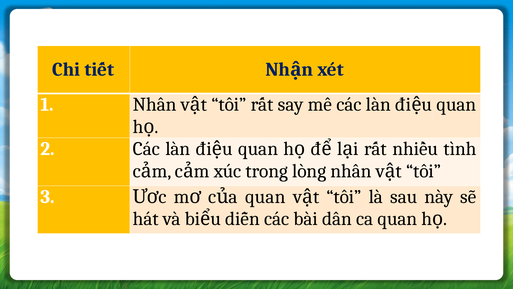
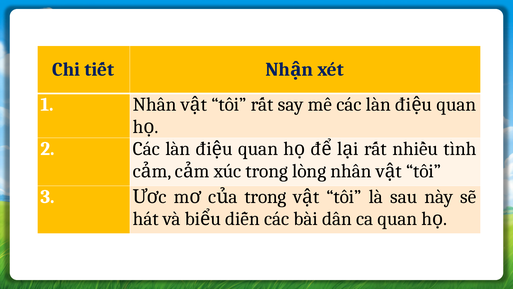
quan at (265, 196): quan -> trong
